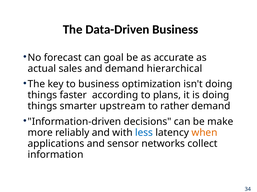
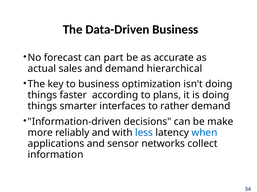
goal: goal -> part
upstream: upstream -> interfaces
when colour: orange -> blue
